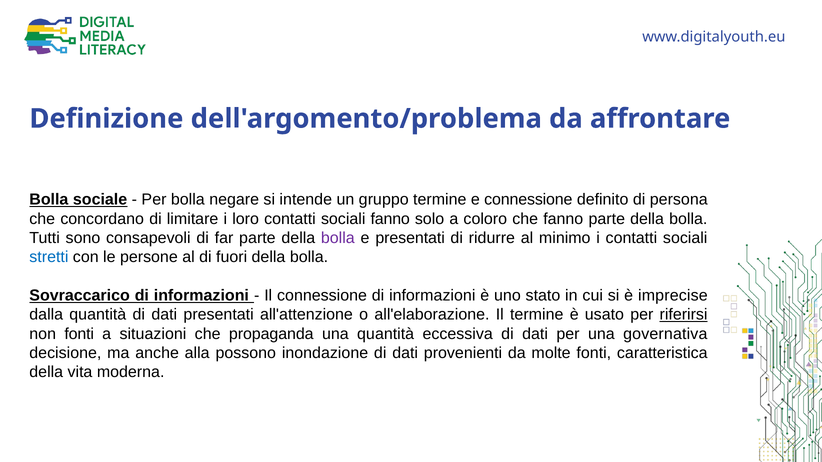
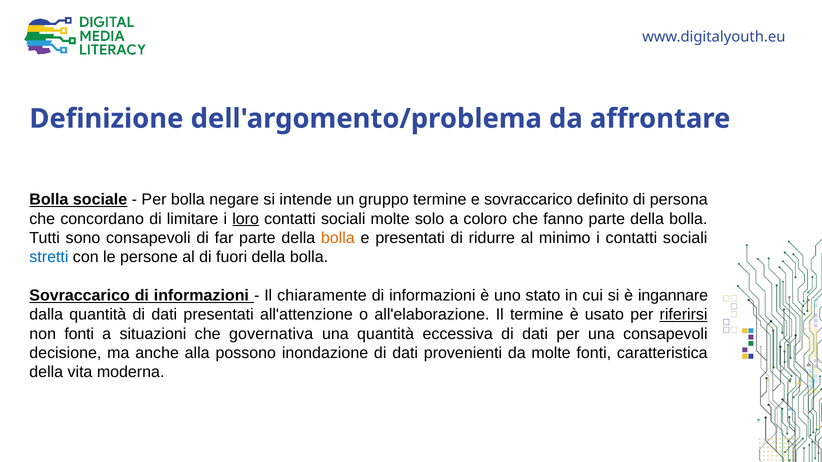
e connessione: connessione -> sovraccarico
loro underline: none -> present
sociali fanno: fanno -> molte
bolla at (338, 238) colour: purple -> orange
Il connessione: connessione -> chiaramente
imprecise: imprecise -> ingannare
propaganda: propaganda -> governativa
una governativa: governativa -> consapevoli
